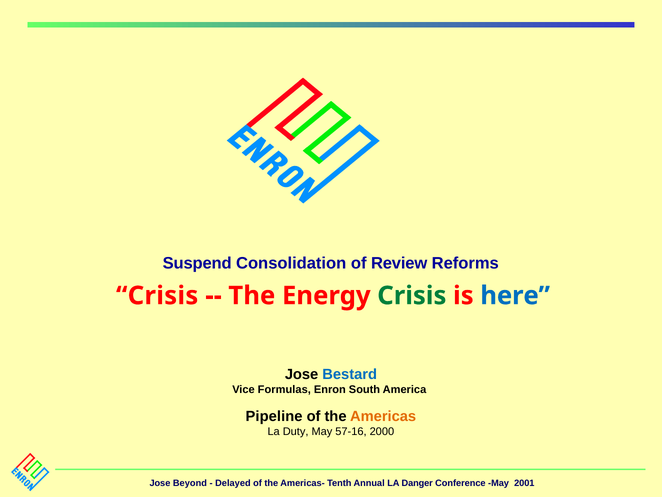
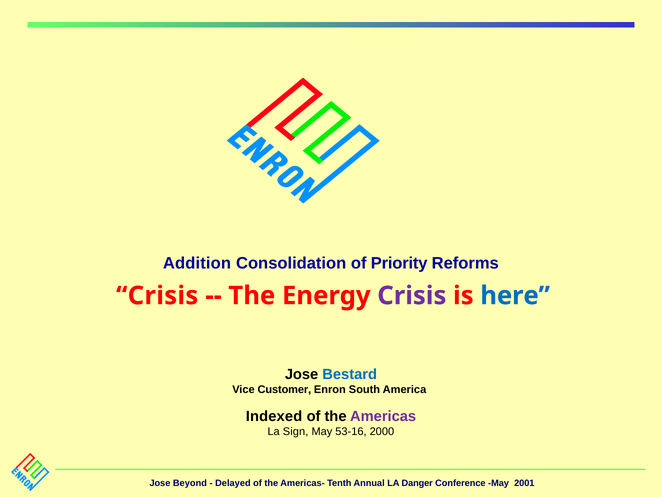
Suspend: Suspend -> Addition
Review: Review -> Priority
Crisis at (412, 295) colour: green -> purple
Formulas: Formulas -> Customer
Pipeline: Pipeline -> Indexed
Americas colour: orange -> purple
Duty: Duty -> Sign
57-16: 57-16 -> 53-16
